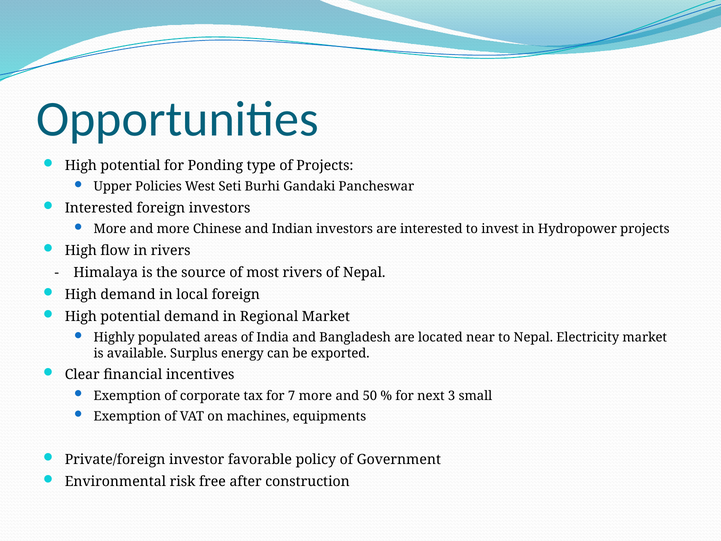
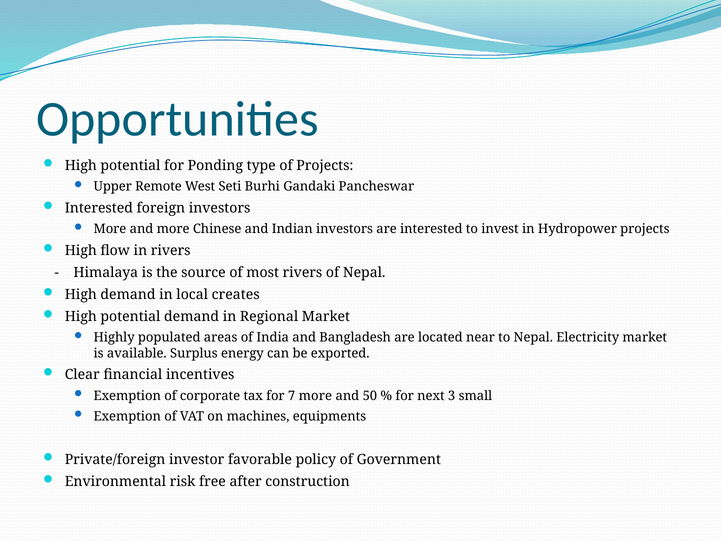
Policies: Policies -> Remote
local foreign: foreign -> creates
